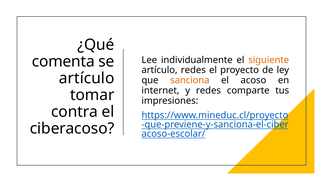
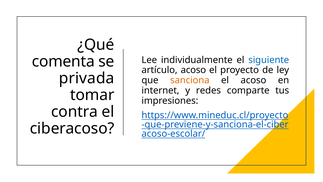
siguiente colour: orange -> blue
artículo redes: redes -> acoso
artículo at (87, 78): artículo -> privada
